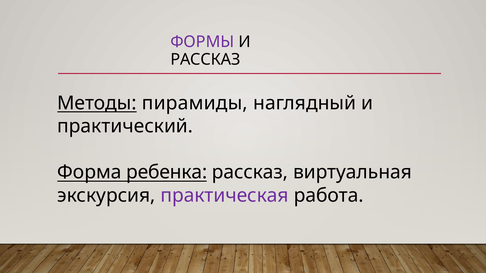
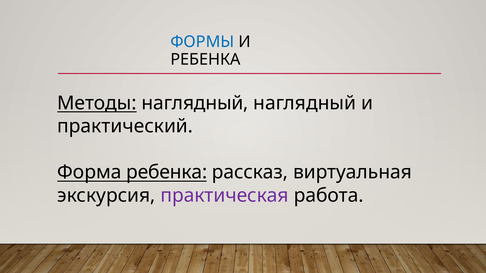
ФОРМЫ colour: purple -> blue
РАССКАЗ at (205, 60): РАССКАЗ -> РЕБЕНКА
Методы пирамиды: пирамиды -> наглядный
